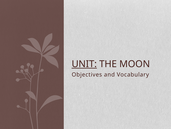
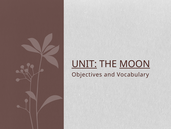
MOON underline: none -> present
